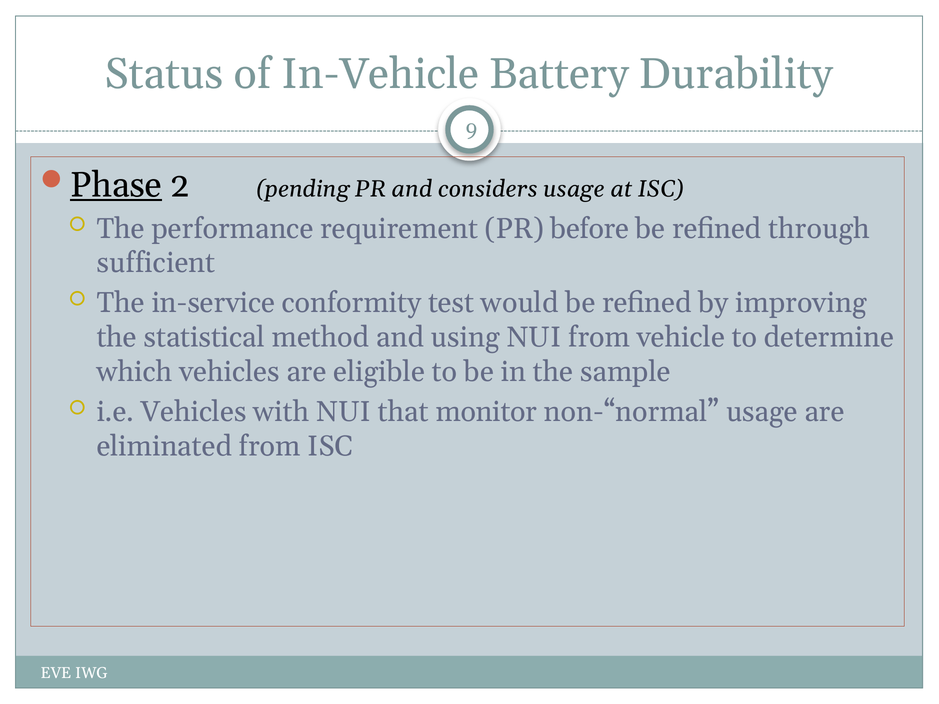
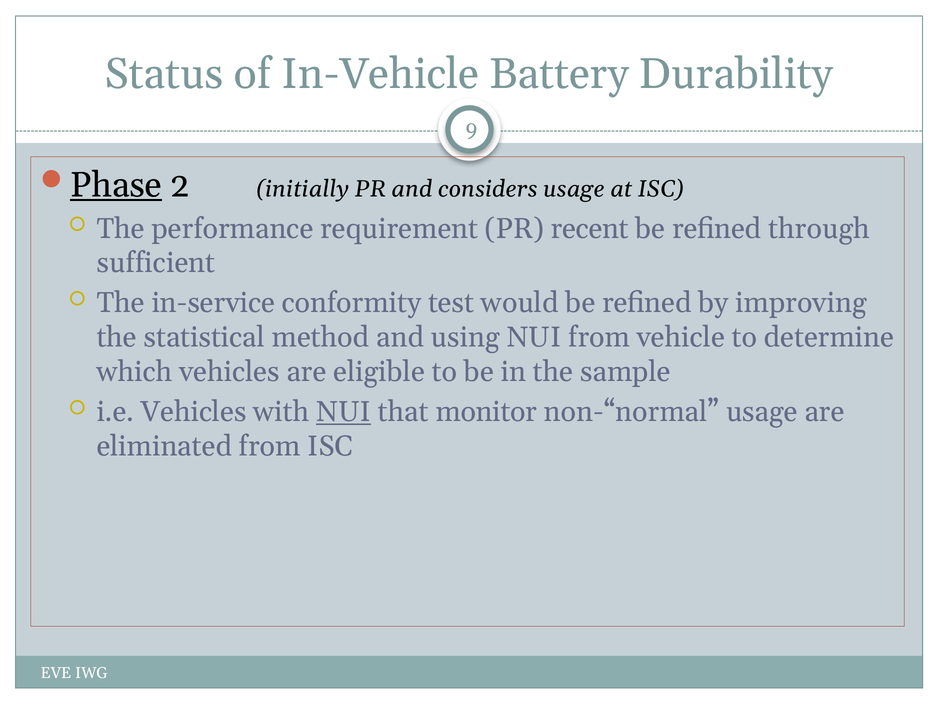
pending: pending -> initially
before: before -> recent
NUI at (344, 412) underline: none -> present
